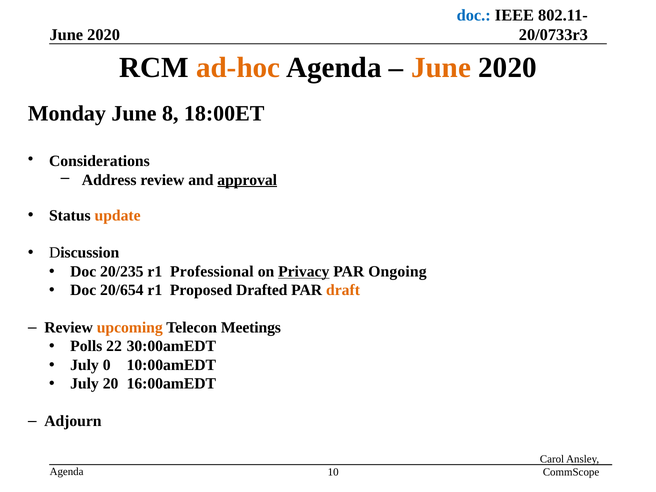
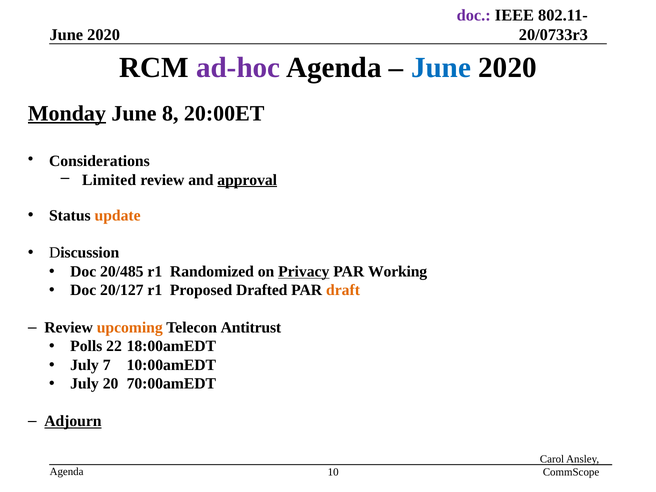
doc at (474, 15) colour: blue -> purple
ad-hoc colour: orange -> purple
June at (441, 68) colour: orange -> blue
Monday underline: none -> present
18:00ET: 18:00ET -> 20:00ET
Address: Address -> Limited
20/235: 20/235 -> 20/485
Professional: Professional -> Randomized
Ongoing: Ongoing -> Working
20/654: 20/654 -> 20/127
Meetings: Meetings -> Antitrust
30:00amEDT: 30:00amEDT -> 18:00amEDT
0: 0 -> 7
16:00amEDT: 16:00amEDT -> 70:00amEDT
Adjourn underline: none -> present
